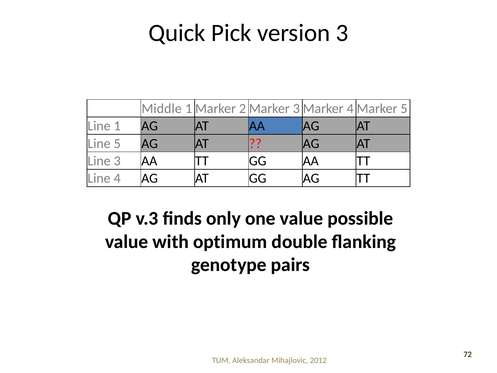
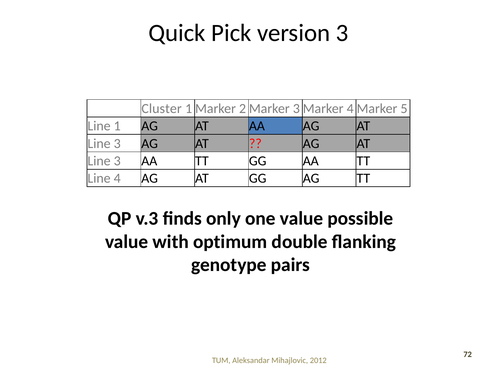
Middle: Middle -> Cluster
5 at (117, 143): 5 -> 3
